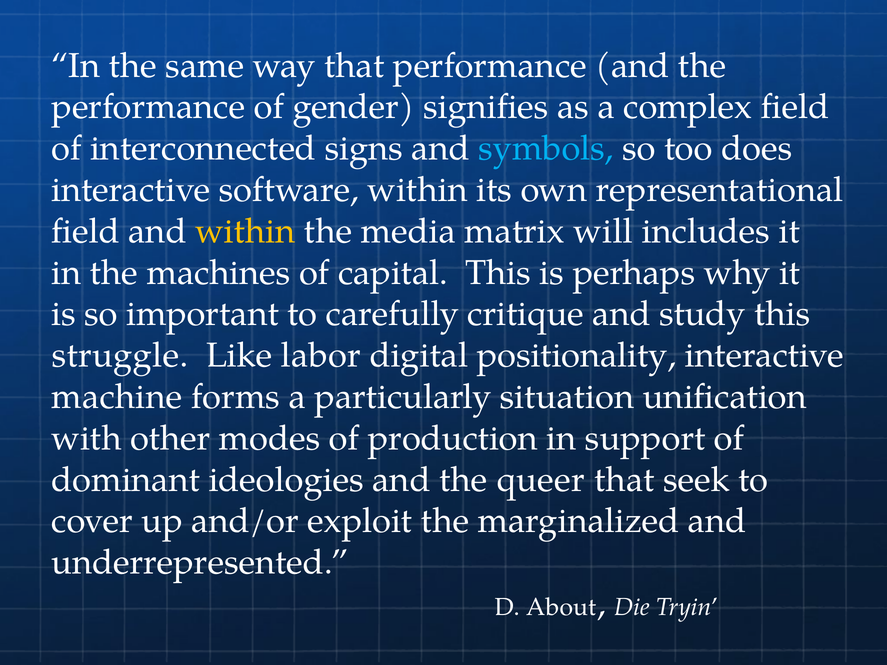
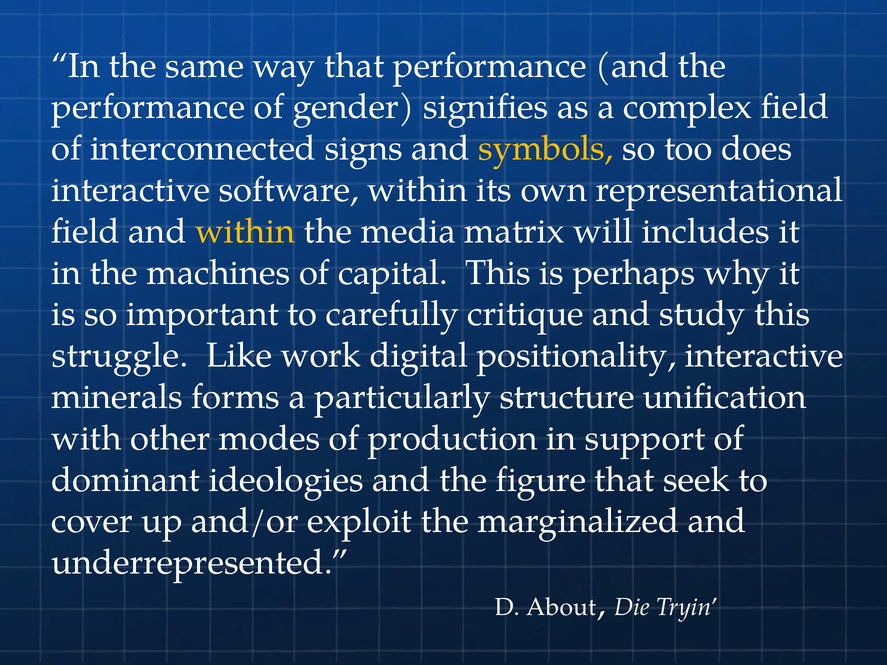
symbols colour: light blue -> yellow
labor: labor -> work
machine: machine -> minerals
situation: situation -> structure
queer: queer -> figure
